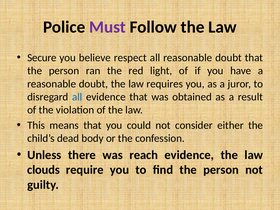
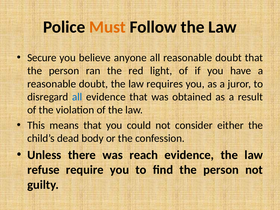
Must colour: purple -> orange
respect: respect -> anyone
clouds: clouds -> refuse
